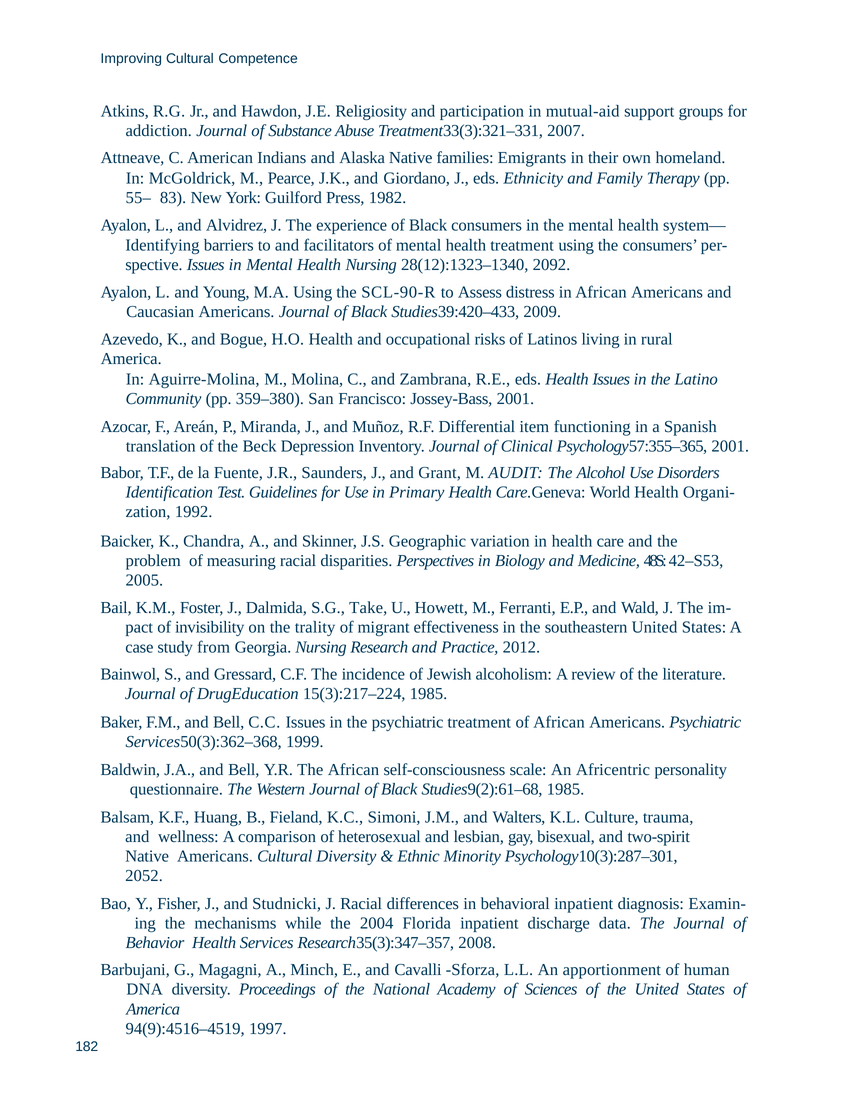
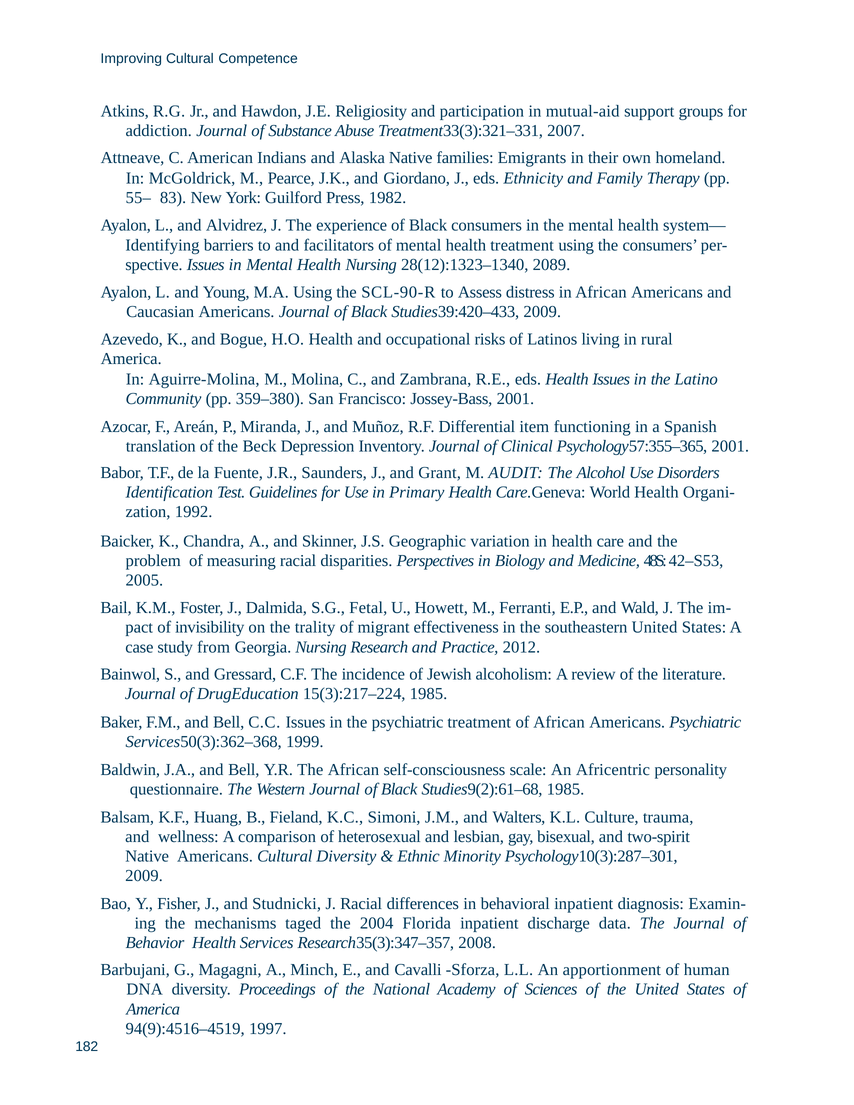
2092: 2092 -> 2089
Take: Take -> Fetal
2052 at (144, 876): 2052 -> 2009
while: while -> taged
